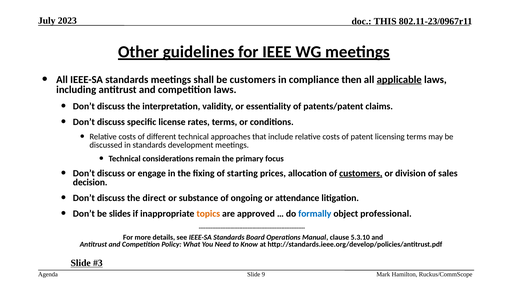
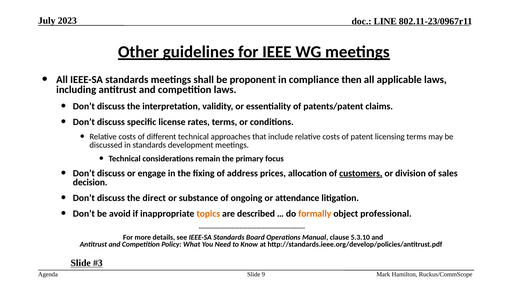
THIS: THIS -> LINE
be customers: customers -> proponent
applicable underline: present -> none
starting: starting -> address
slides: slides -> avoid
approved: approved -> described
formally colour: blue -> orange
